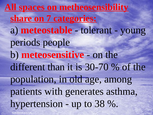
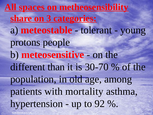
7: 7 -> 3
periods: periods -> protons
generates: generates -> mortality
38: 38 -> 92
